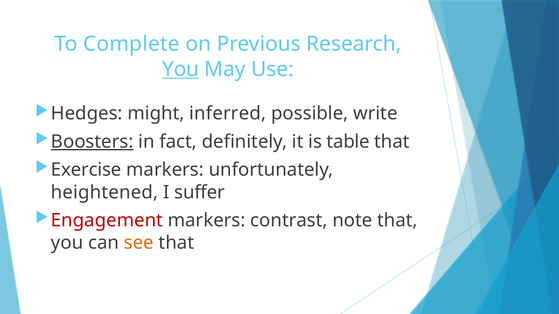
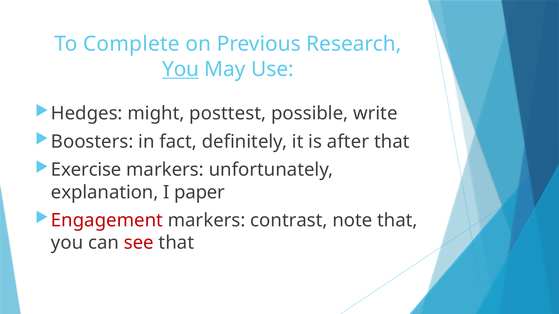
inferred: inferred -> posttest
Boosters underline: present -> none
table: table -> after
heightened: heightened -> explanation
suffer: suffer -> paper
see colour: orange -> red
